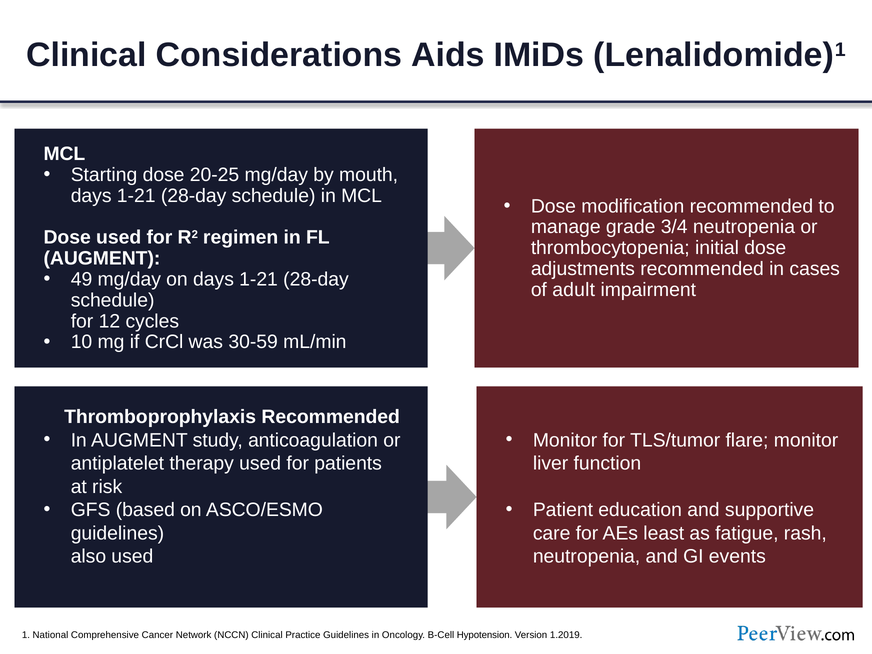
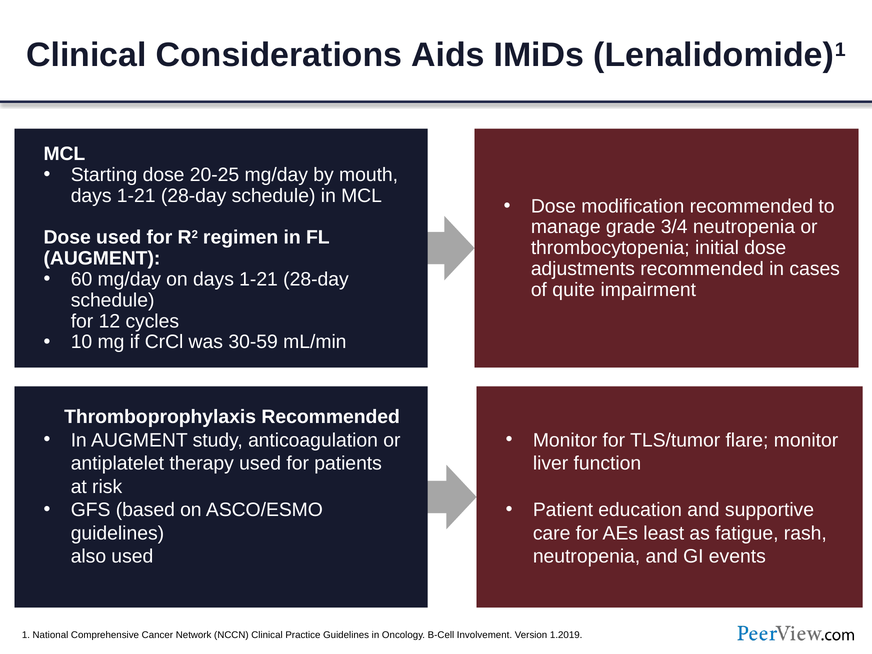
49: 49 -> 60
adult: adult -> quite
Hypotension: Hypotension -> Involvement
